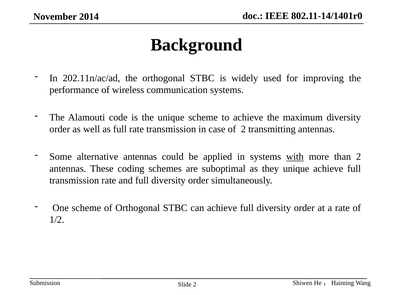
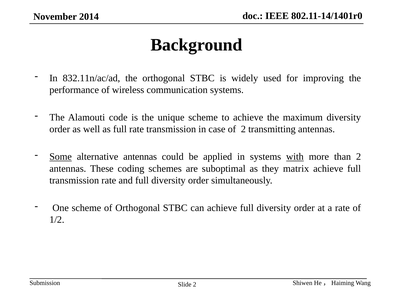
202.11n/ac/ad: 202.11n/ac/ad -> 832.11n/ac/ad
Some underline: none -> present
they unique: unique -> matrix
